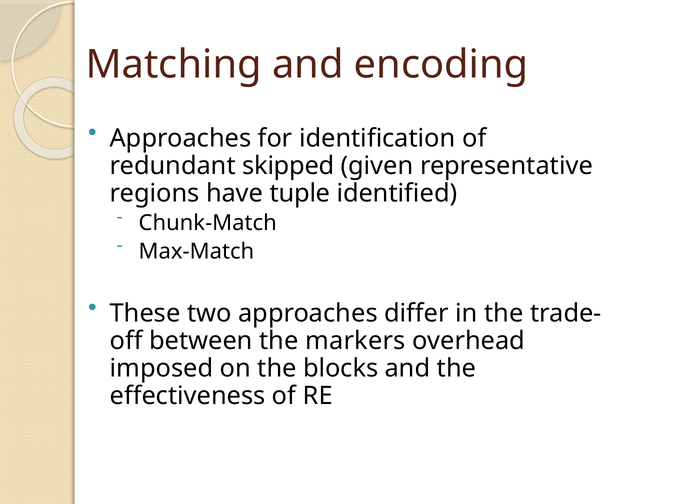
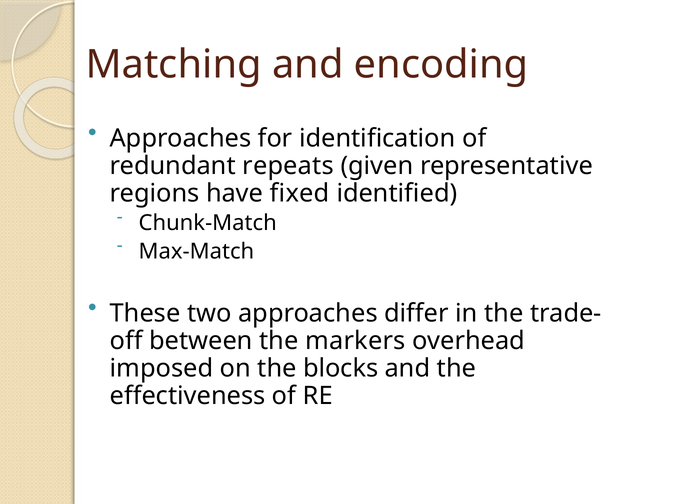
skipped: skipped -> repeats
tuple: tuple -> fixed
